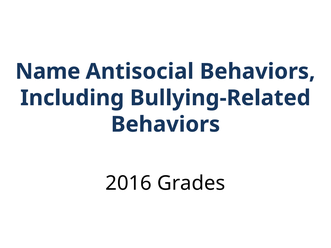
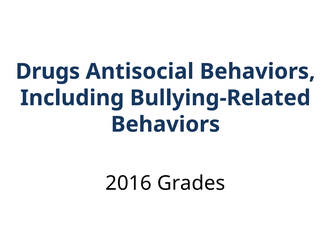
Name: Name -> Drugs
